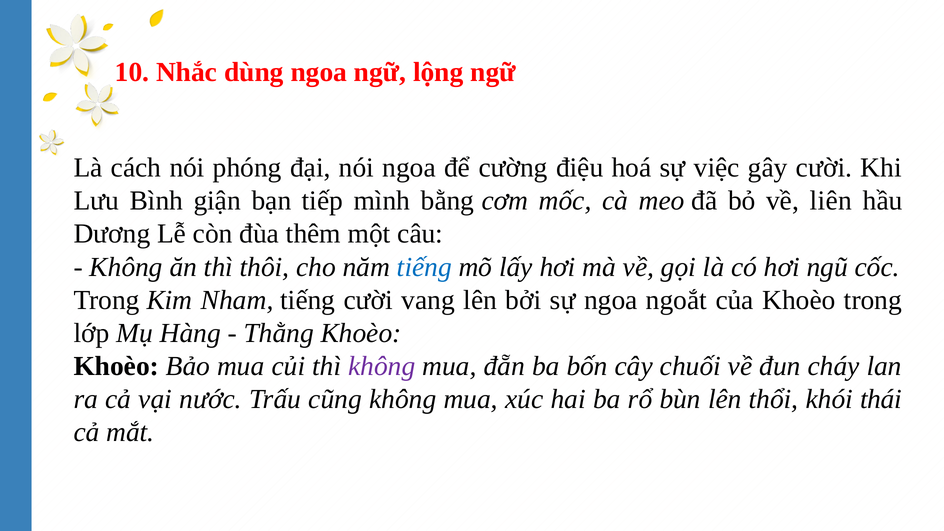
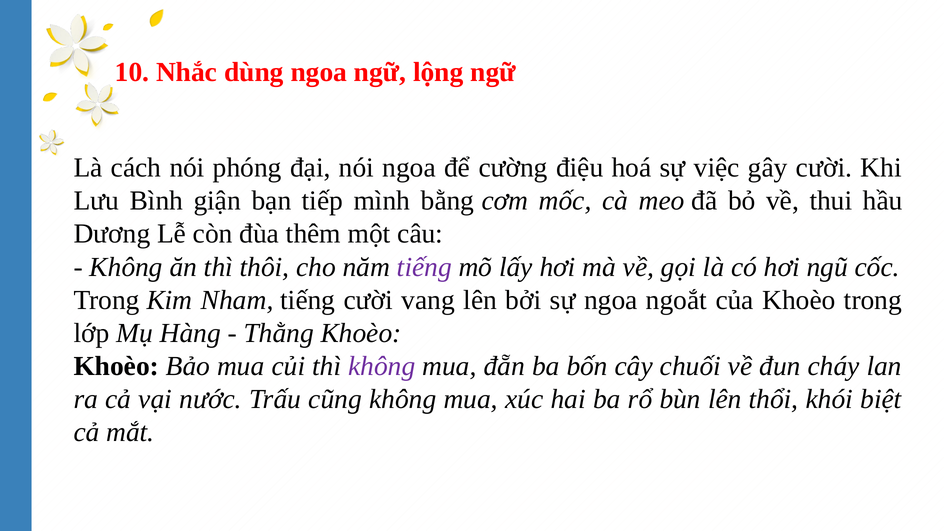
liên: liên -> thui
tiếng at (424, 267) colour: blue -> purple
thái: thái -> biệt
